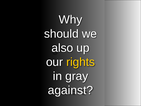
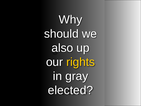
against: against -> elected
